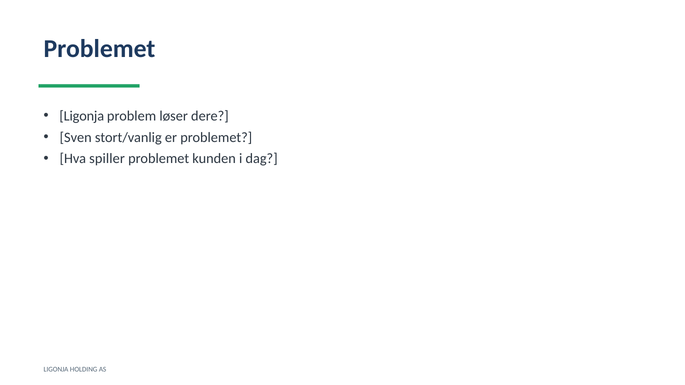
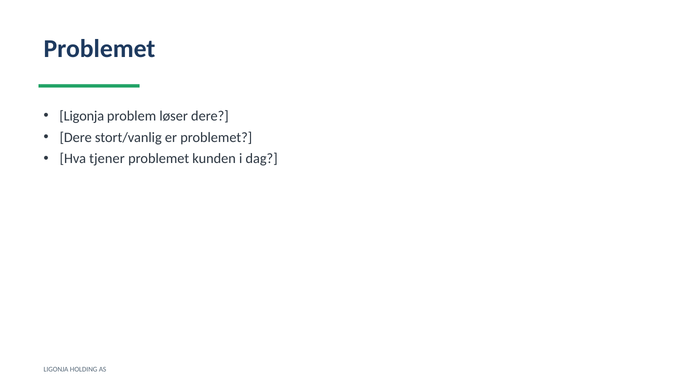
Sven at (76, 137): Sven -> Dere
spiller: spiller -> tjener
